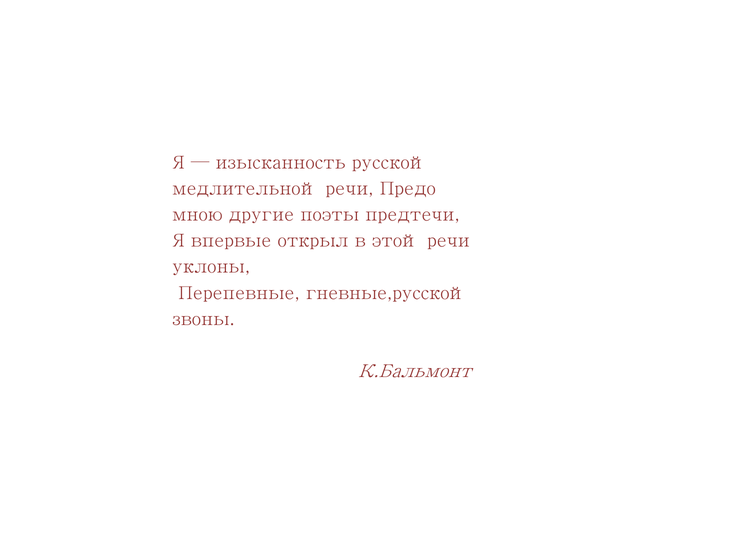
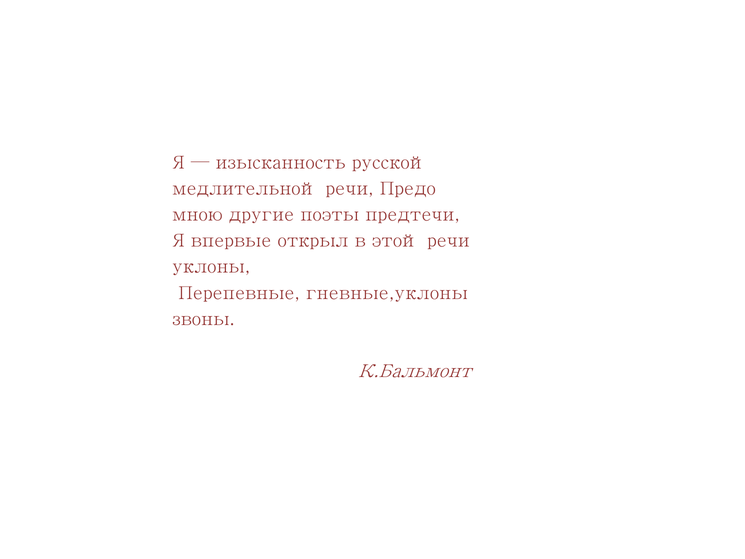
гневные,русской: гневные,русской -> гневные,уклоны
